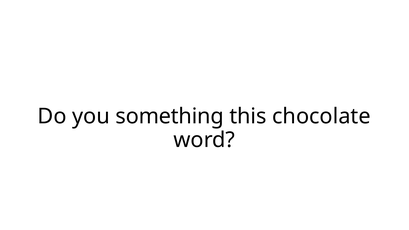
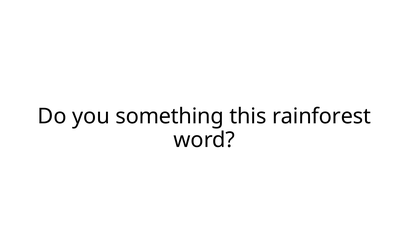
chocolate: chocolate -> rainforest
